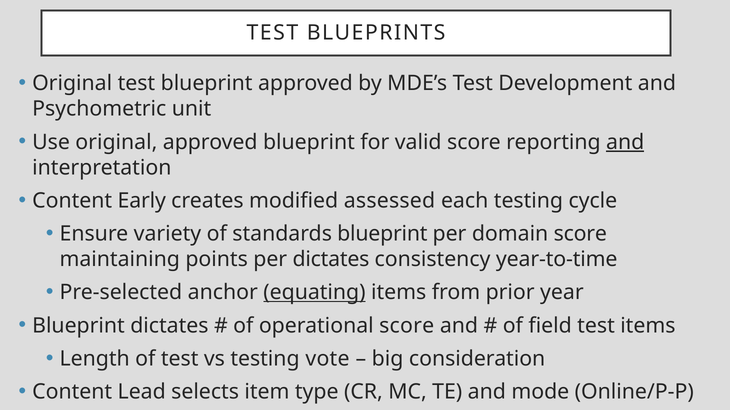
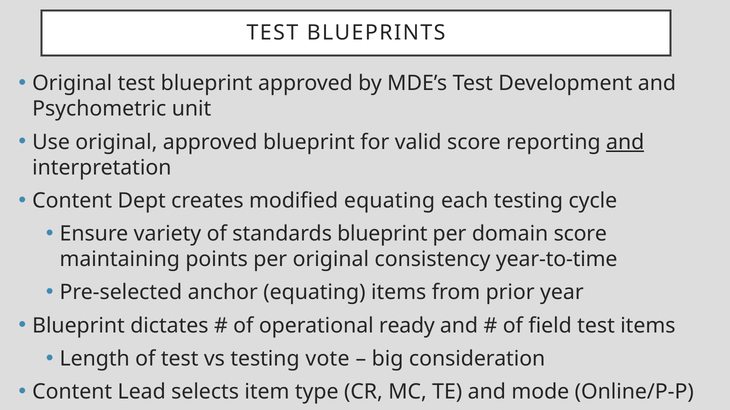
Early: Early -> Dept
modified assessed: assessed -> equating
per dictates: dictates -> original
equating at (314, 293) underline: present -> none
operational score: score -> ready
